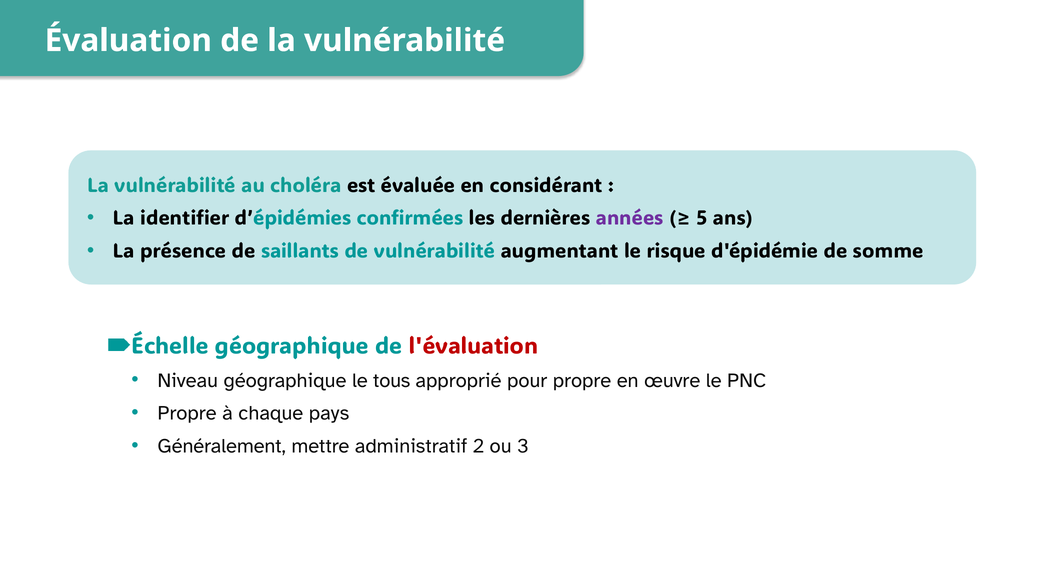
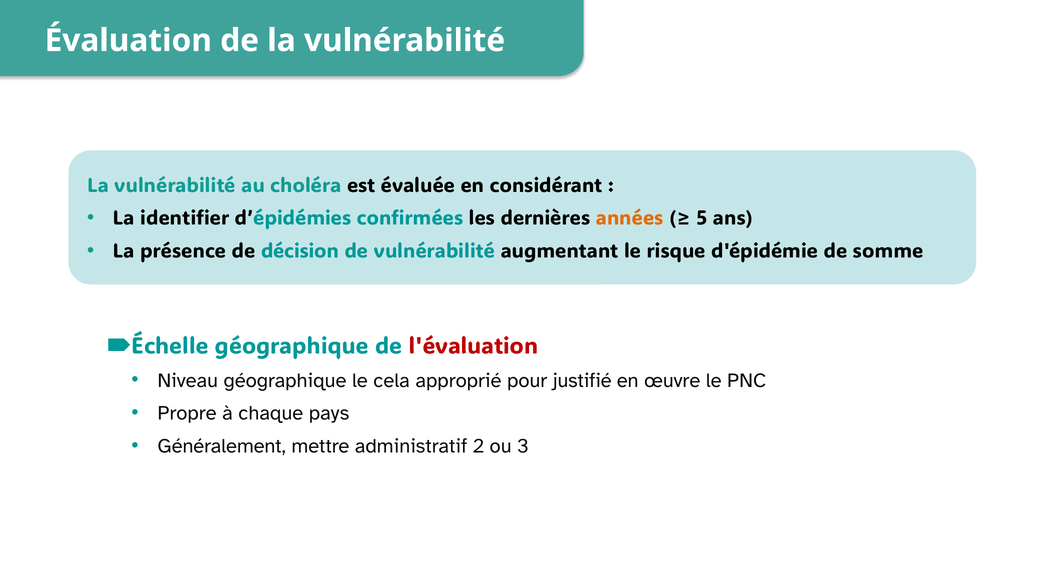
années colour: purple -> orange
saillants: saillants -> décision
tous: tous -> cela
pour propre: propre -> justifié
